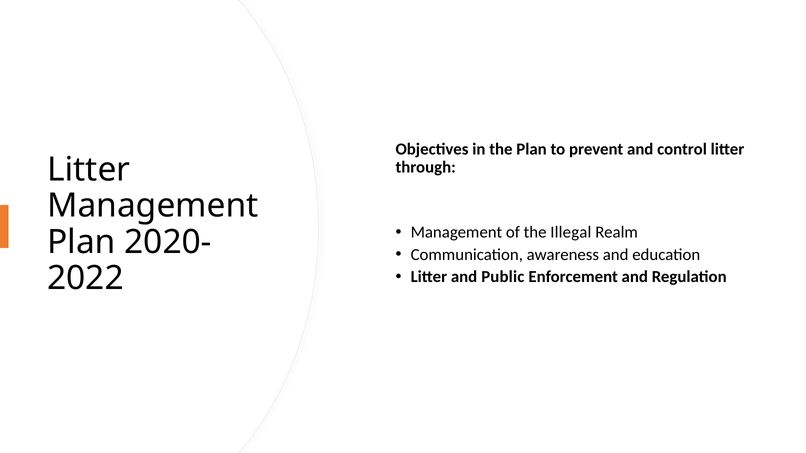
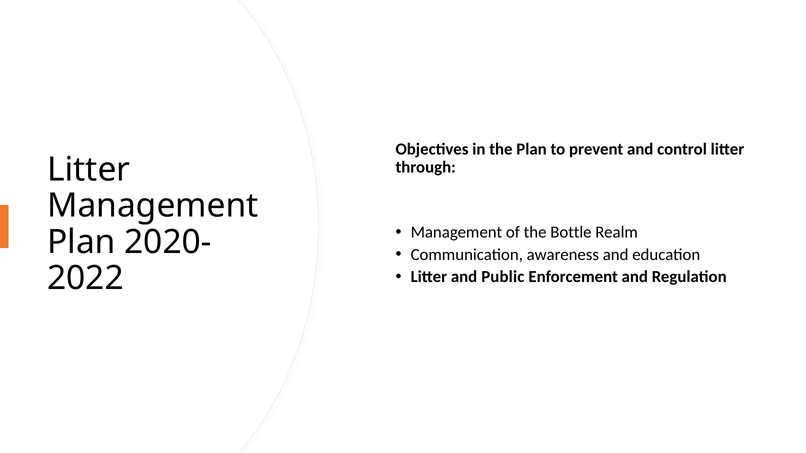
Illegal: Illegal -> Bottle
